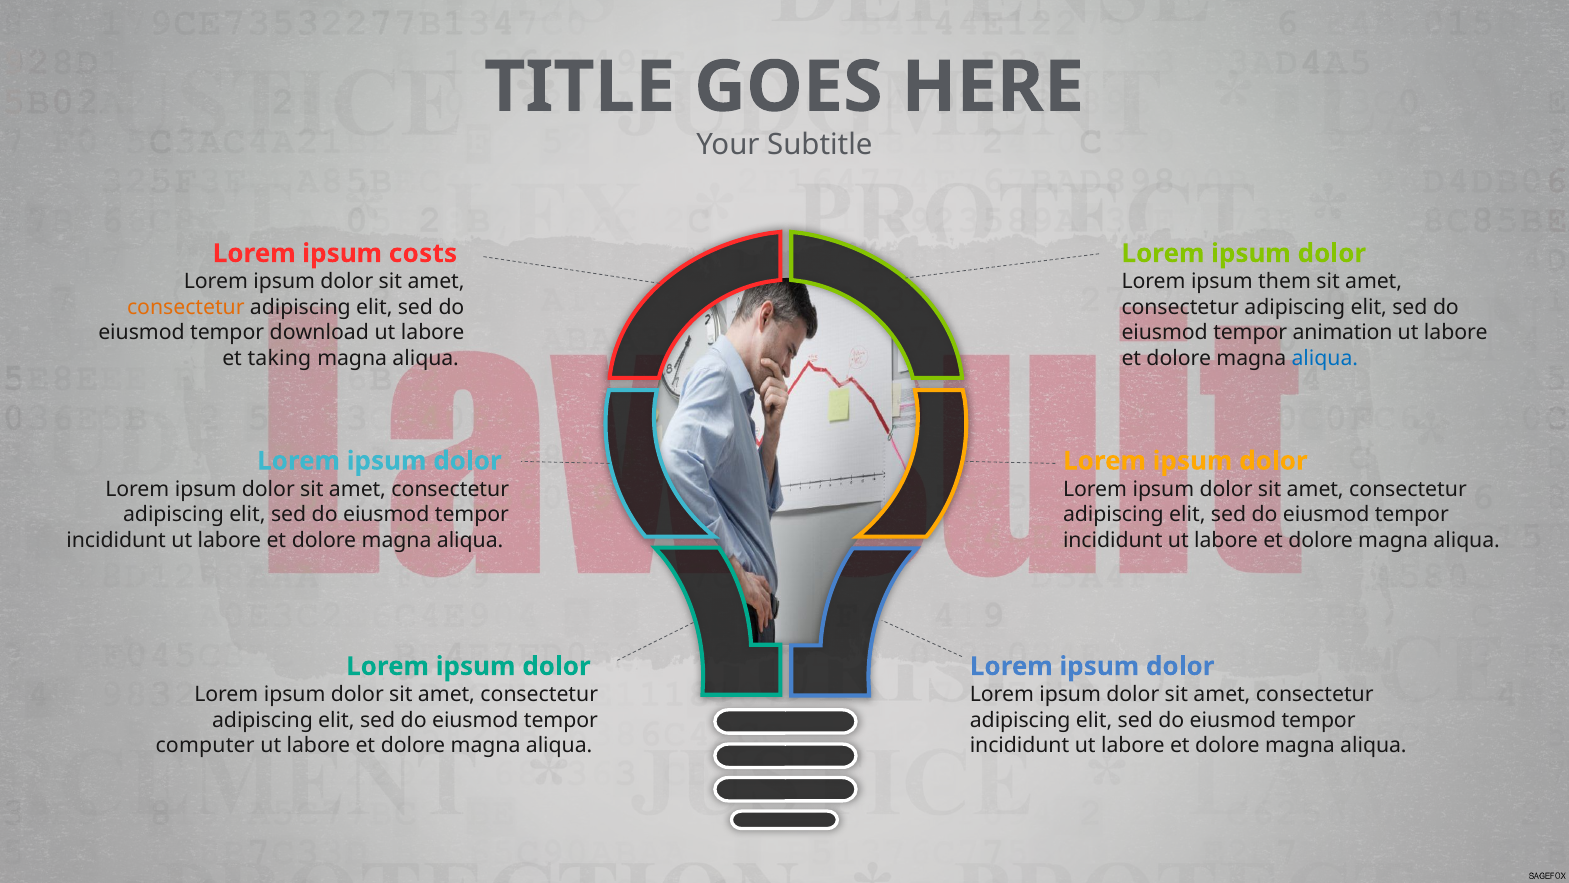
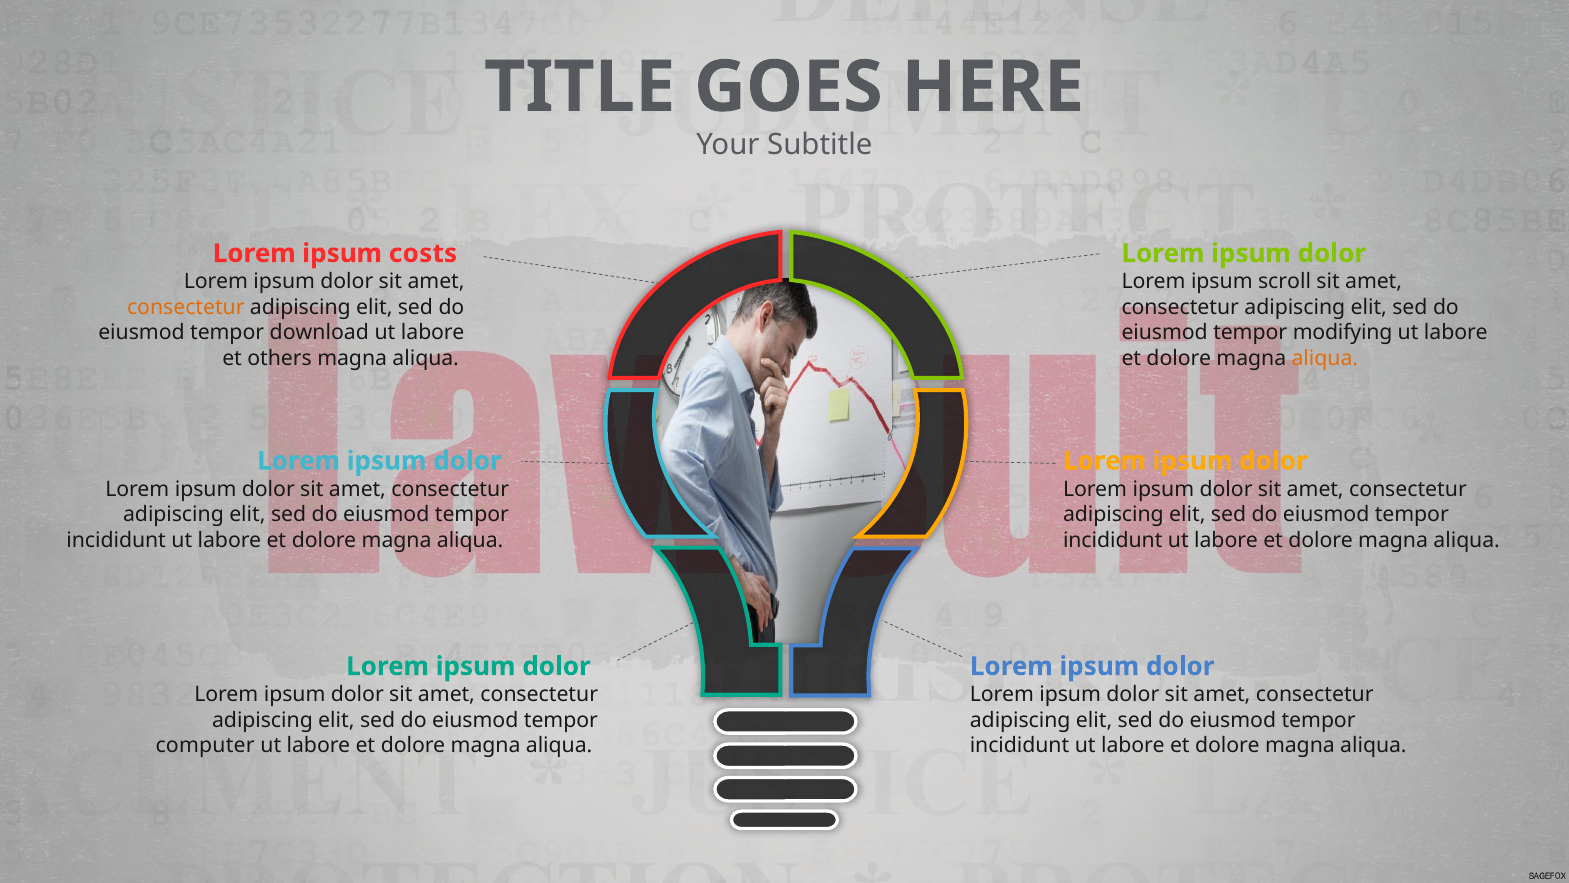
them: them -> scroll
animation: animation -> modifying
taking: taking -> others
aliqua at (1325, 358) colour: blue -> orange
